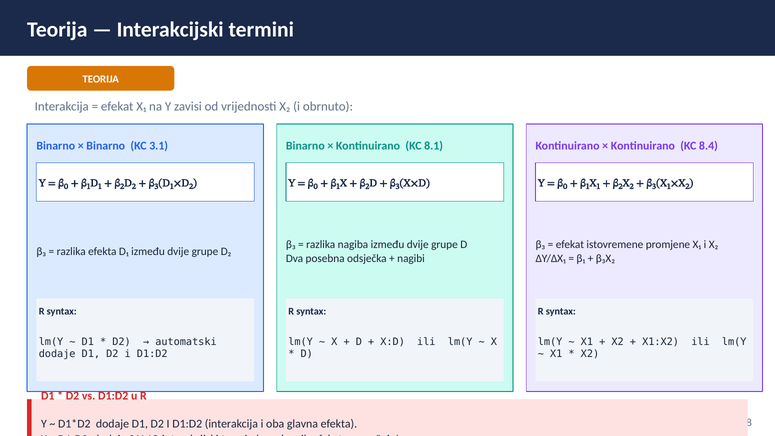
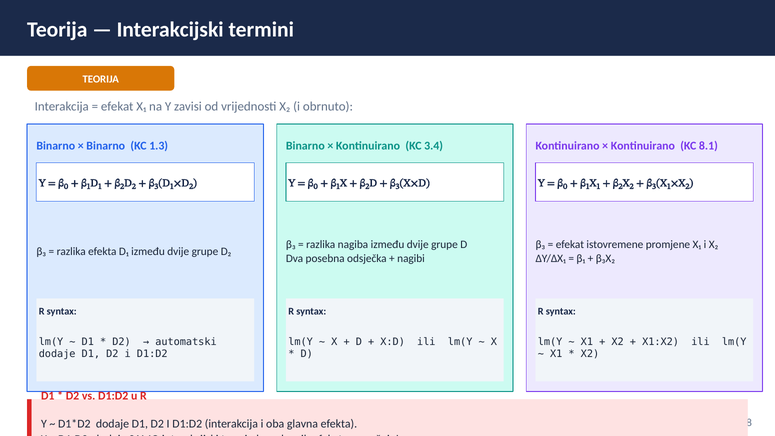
3.1: 3.1 -> 1.3
8.1: 8.1 -> 3.4
8.4: 8.4 -> 8.1
